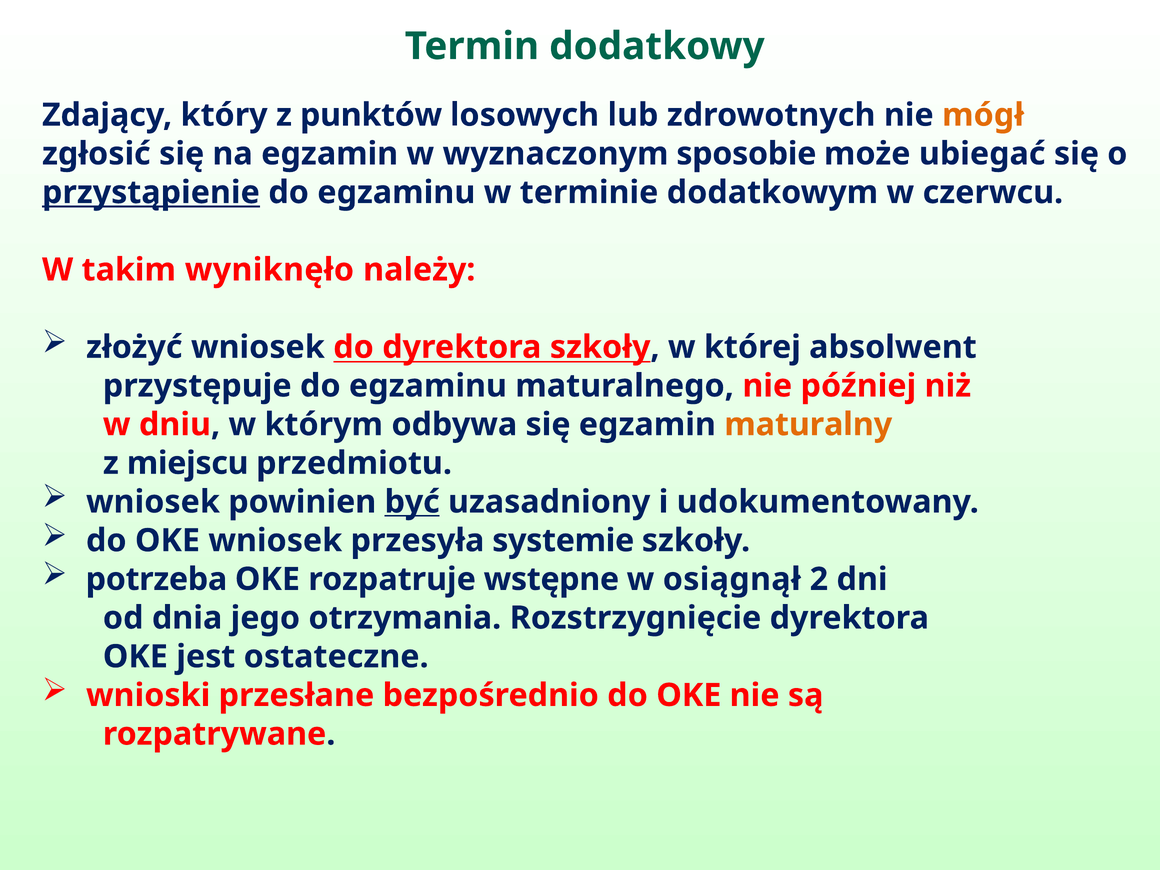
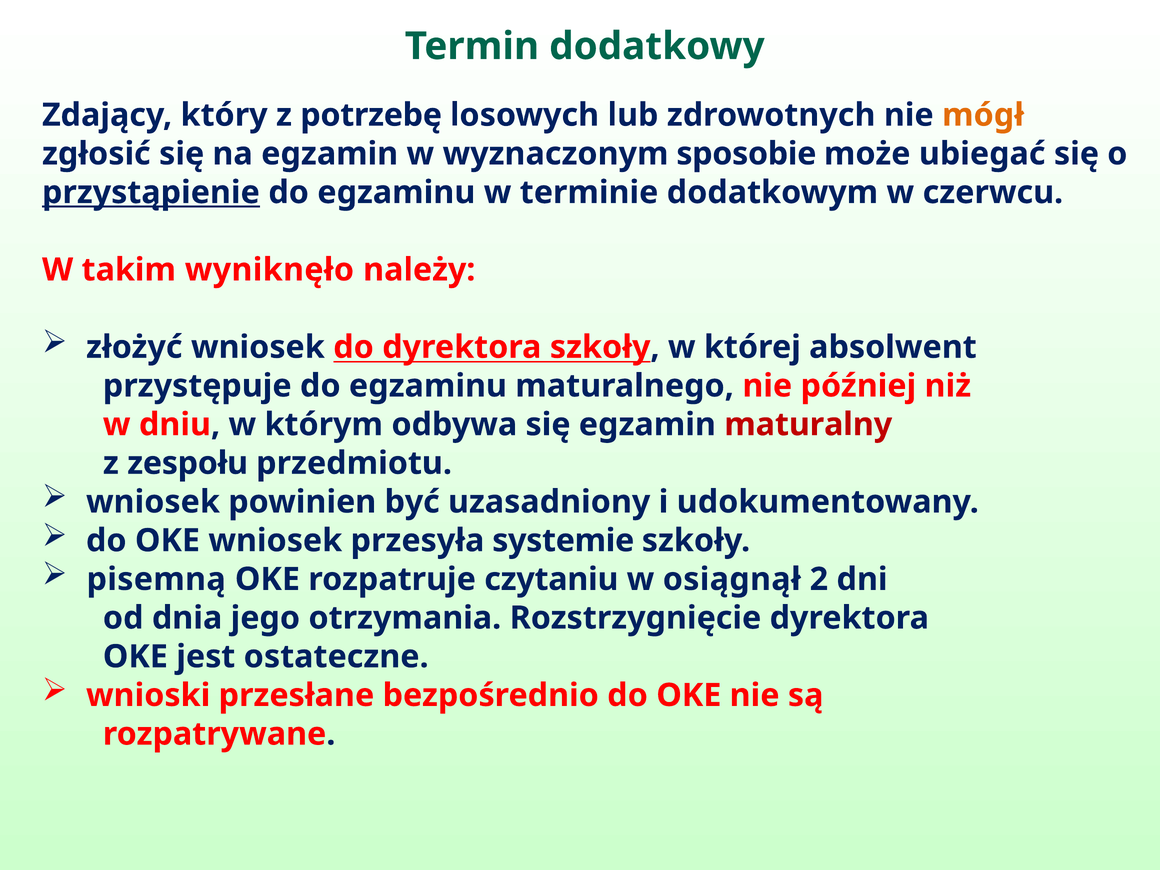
punktów: punktów -> potrzebę
maturalny colour: orange -> red
miejscu: miejscu -> zespołu
być underline: present -> none
potrzeba: potrzeba -> pisemną
wstępne: wstępne -> czytaniu
